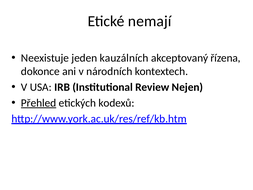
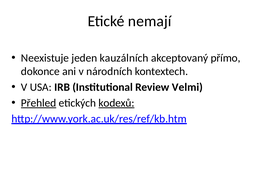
řízena: řízena -> přímo
Nejen: Nejen -> Velmi
kodexů underline: none -> present
